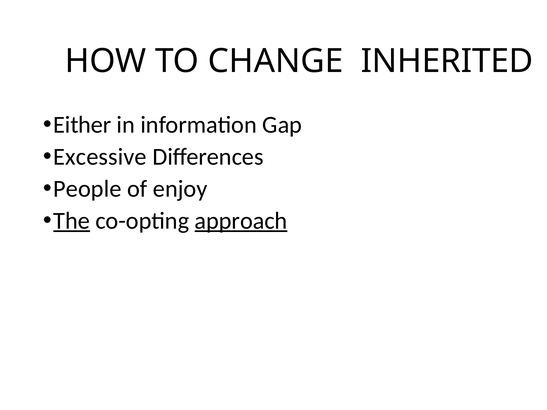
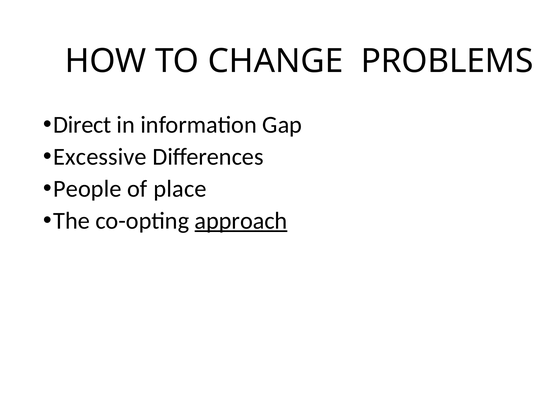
INHERITED: INHERITED -> PROBLEMS
Either: Either -> Direct
enjoy: enjoy -> place
The underline: present -> none
